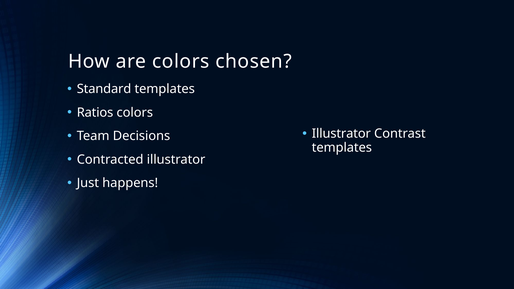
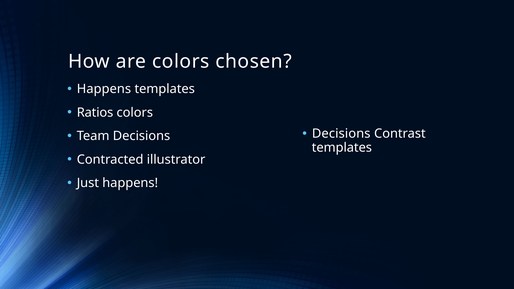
Standard at (104, 89): Standard -> Happens
Illustrator at (341, 134): Illustrator -> Decisions
